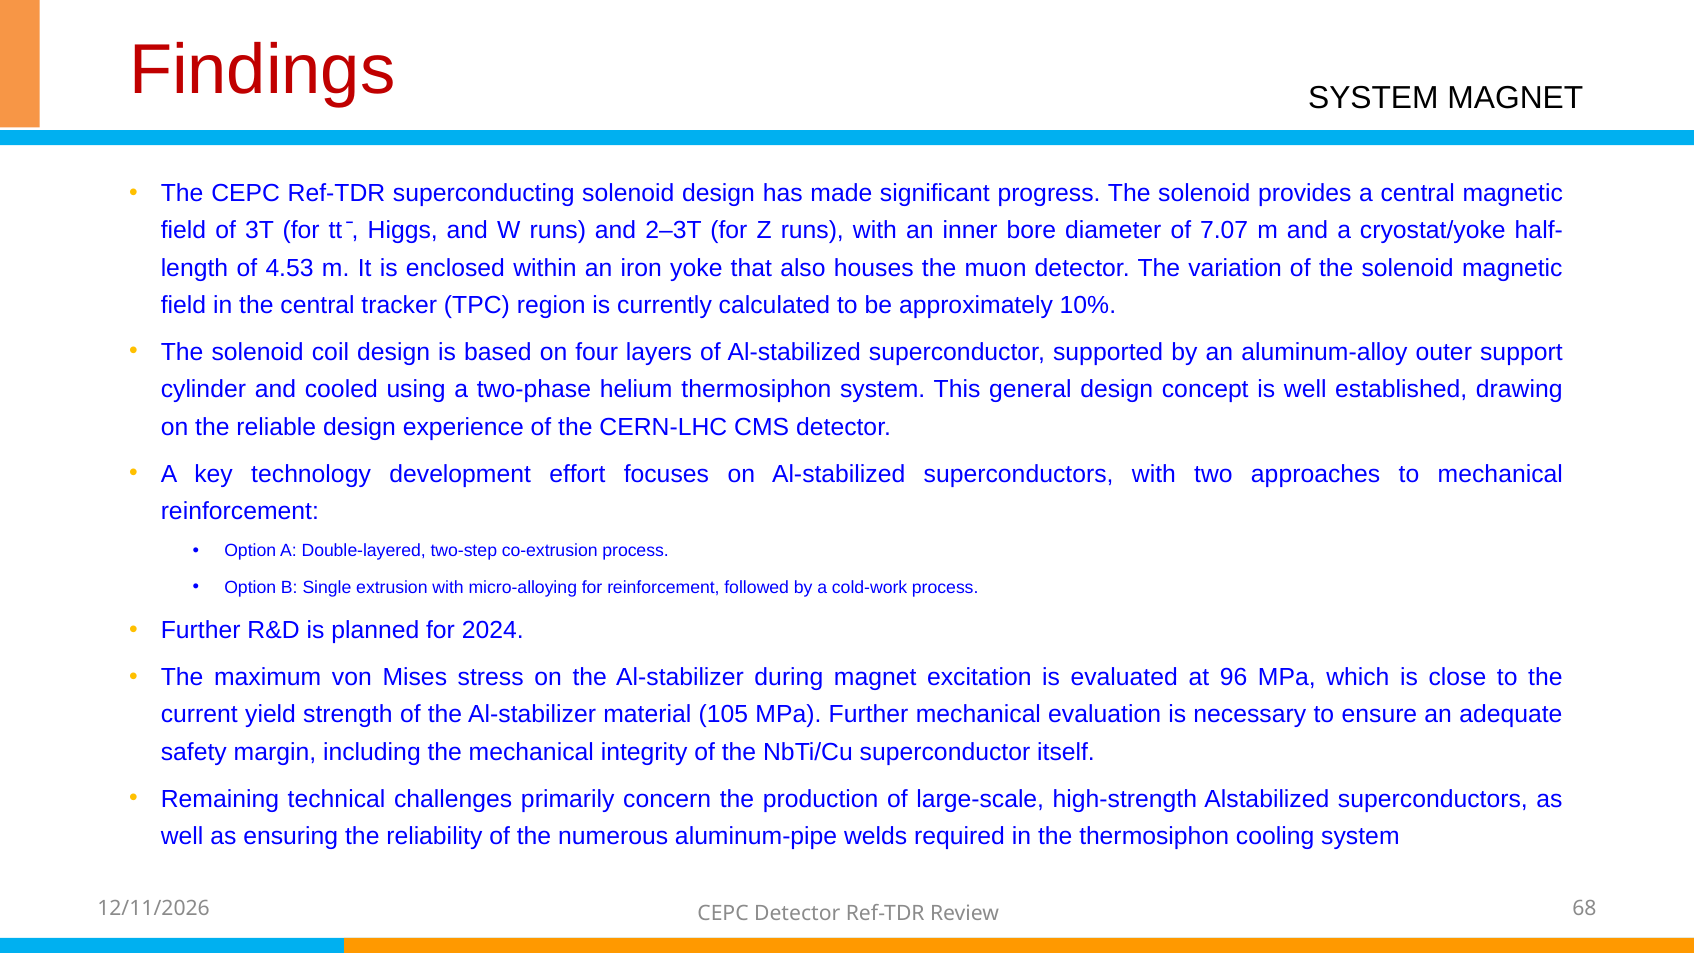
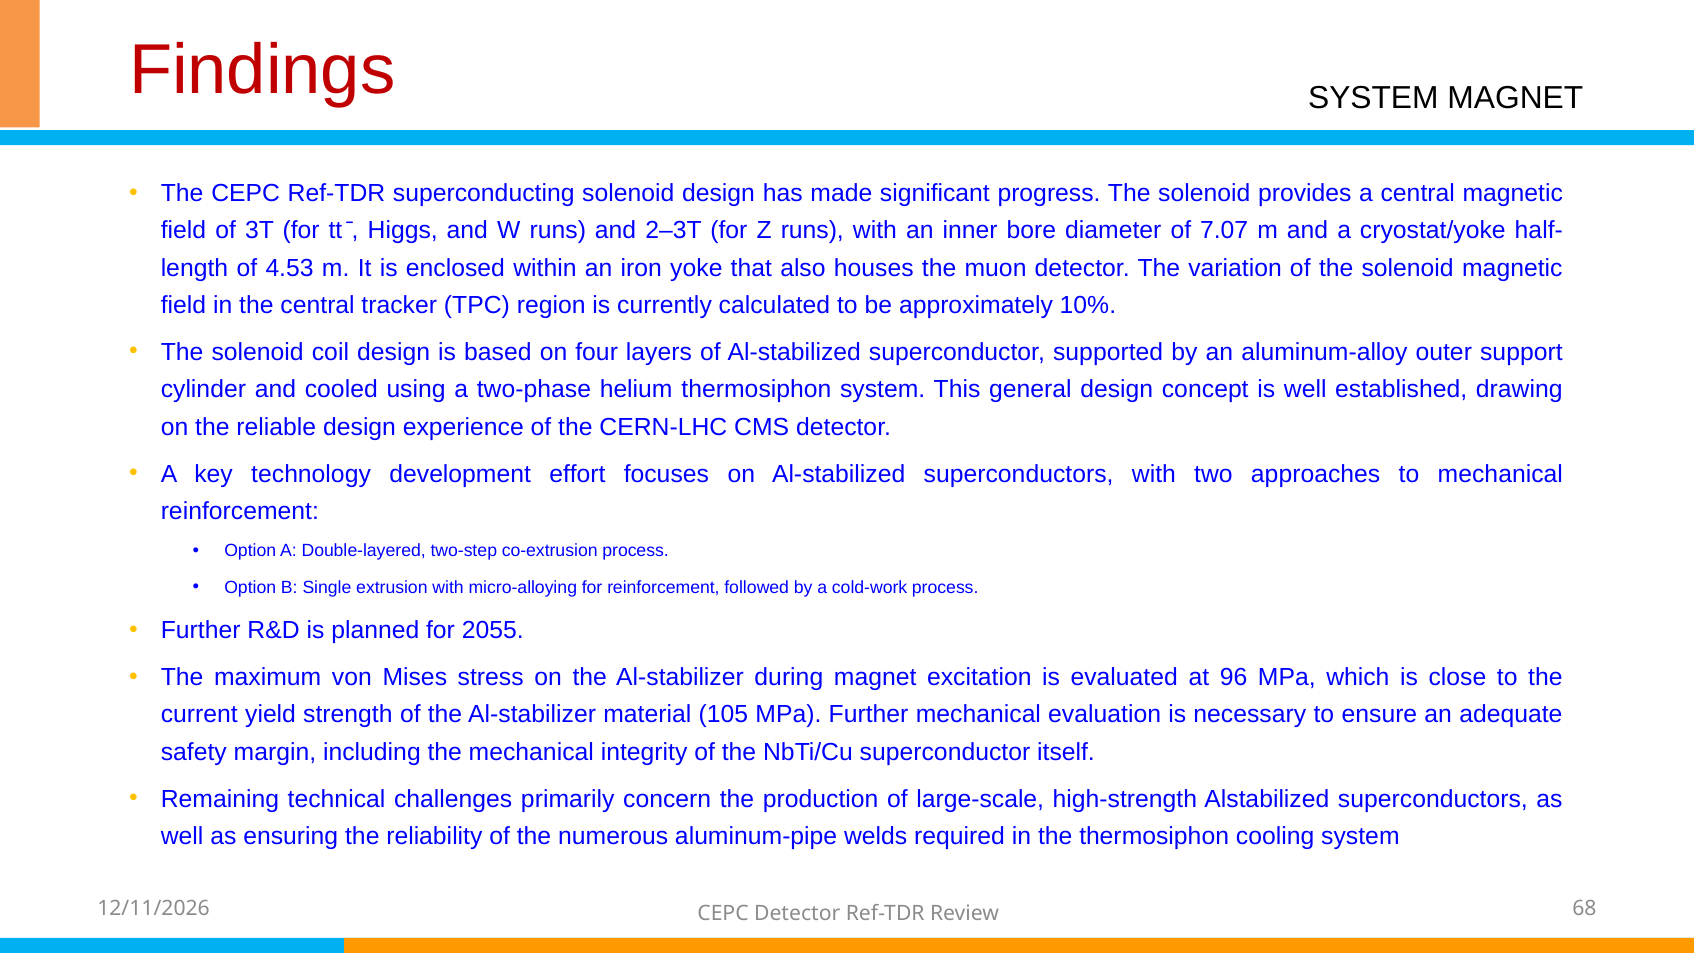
2024: 2024 -> 2055
